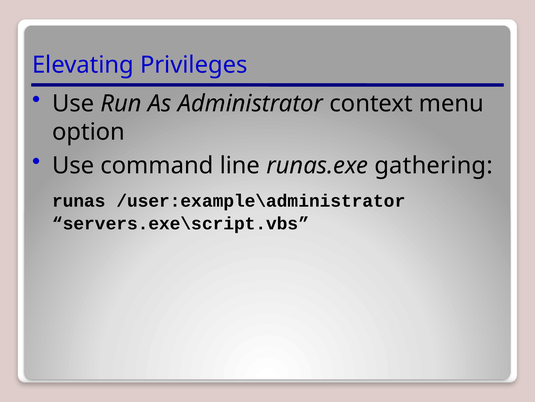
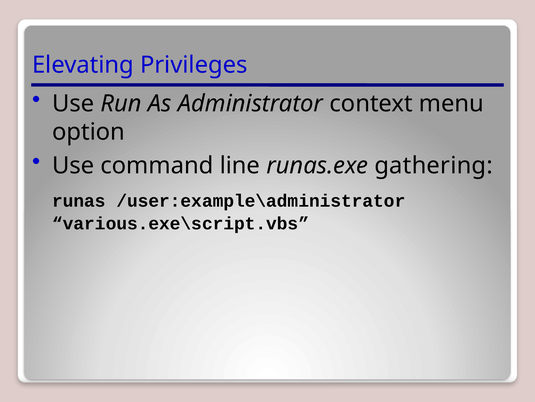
servers.exe\script.vbs: servers.exe\script.vbs -> various.exe\script.vbs
